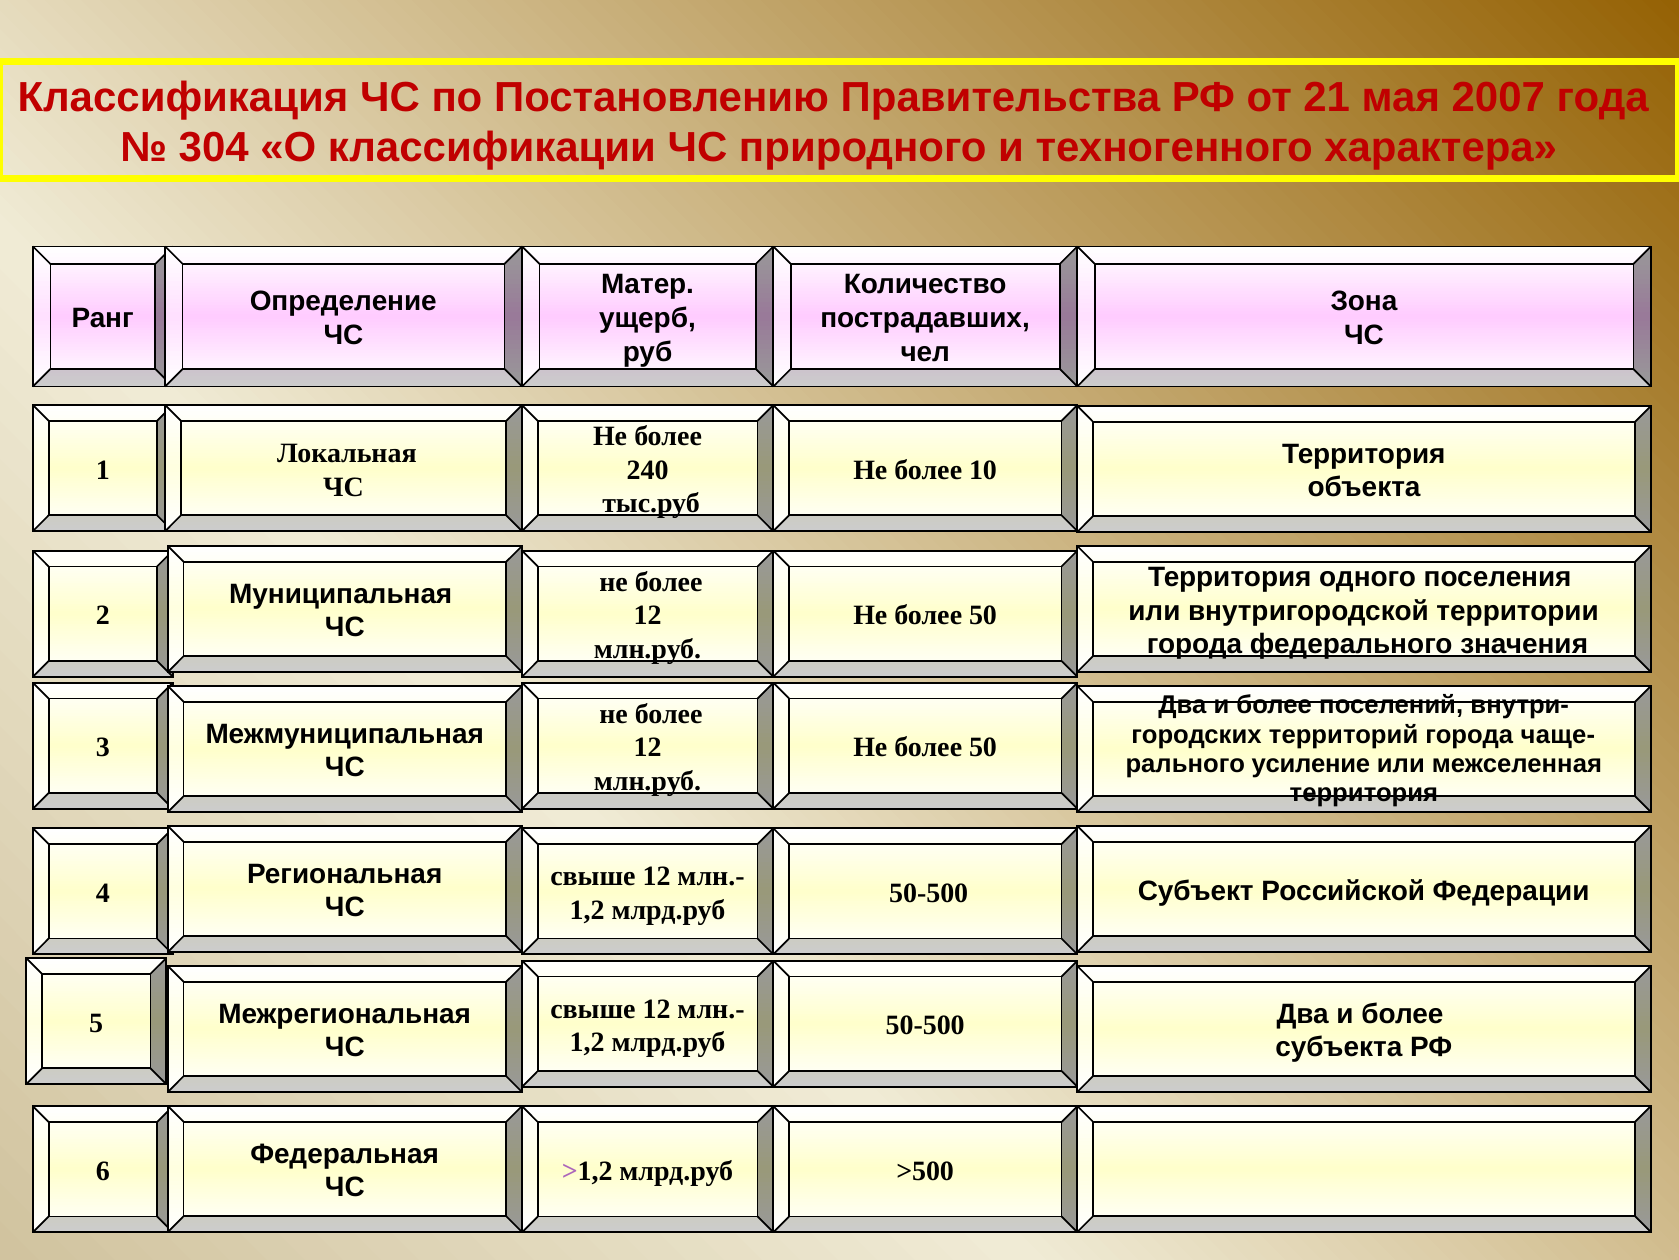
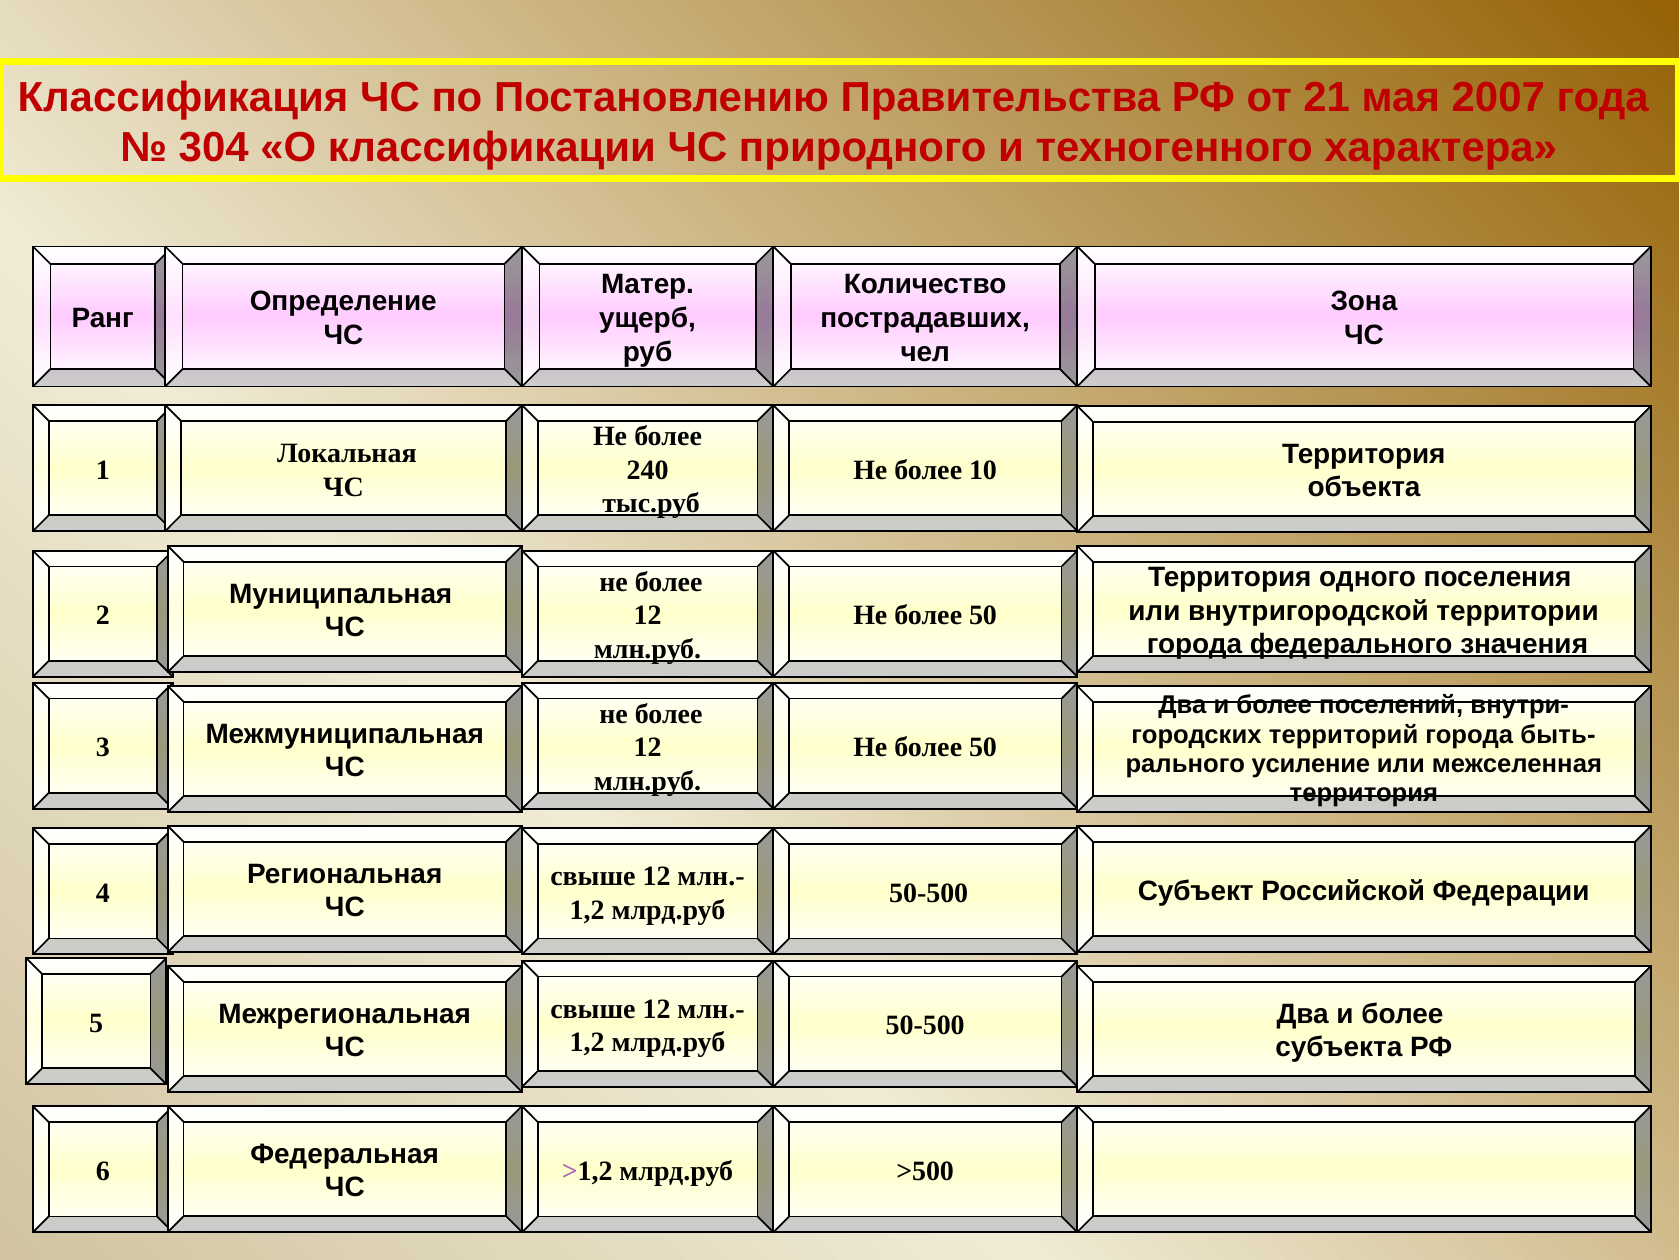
чаще-: чаще- -> быть-
